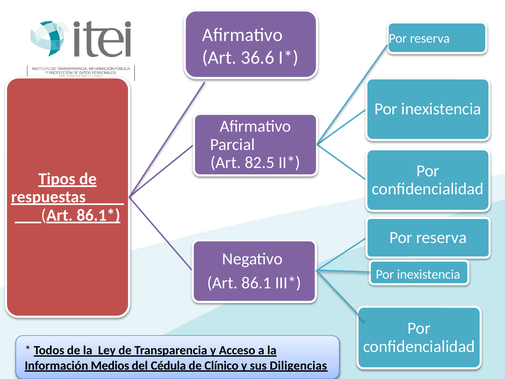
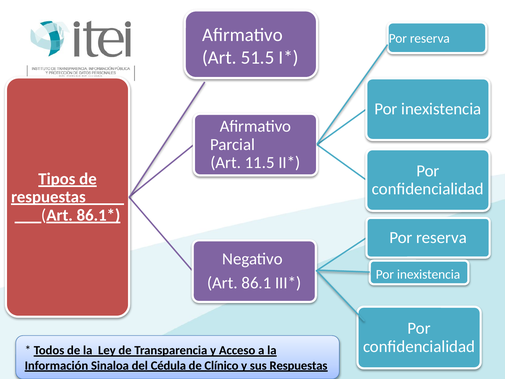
36.6: 36.6 -> 51.5
82.5: 82.5 -> 11.5
Medios: Medios -> Sinaloa
sus Diligencias: Diligencias -> Respuestas
